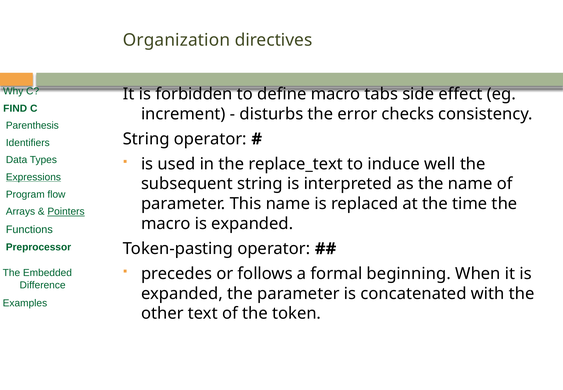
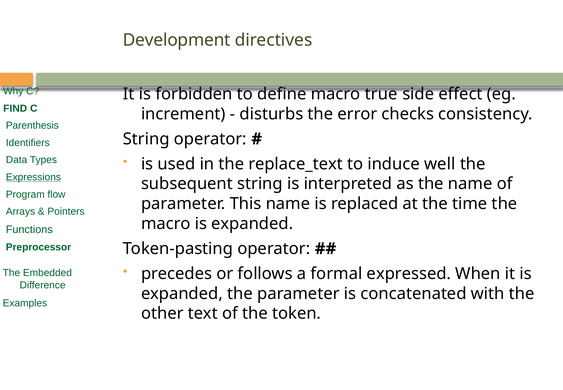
Organization: Organization -> Development
tabs: tabs -> true
Pointers underline: present -> none
beginning: beginning -> expressed
